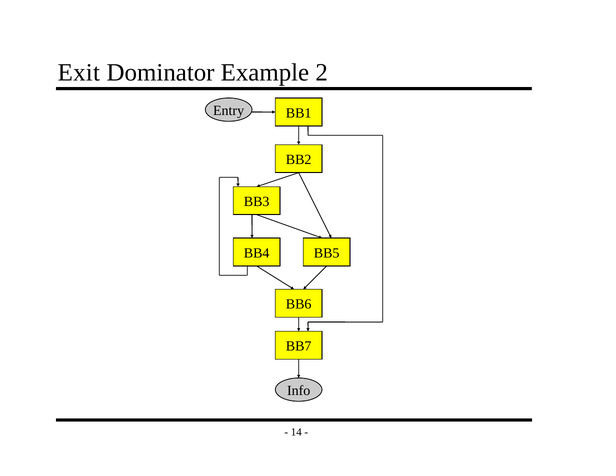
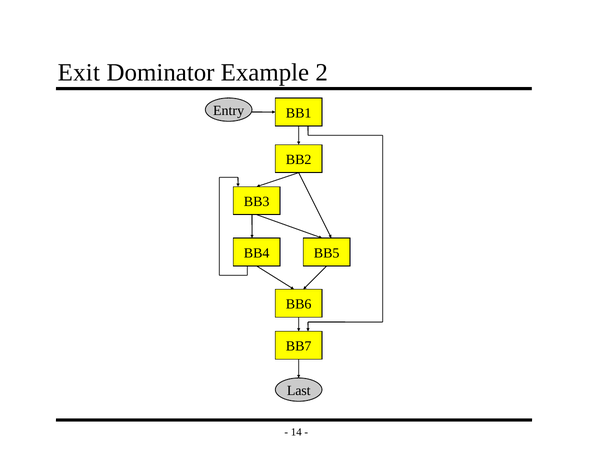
Info: Info -> Last
